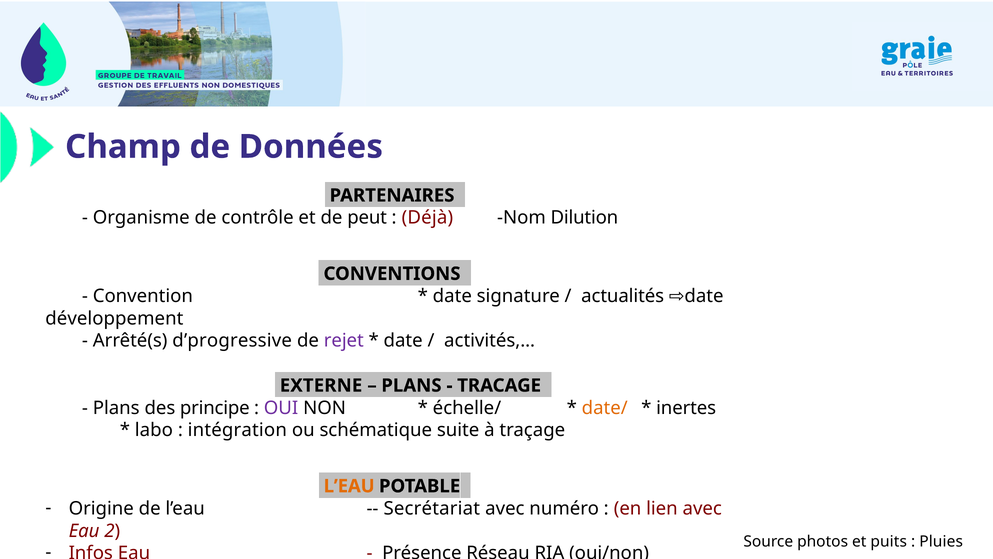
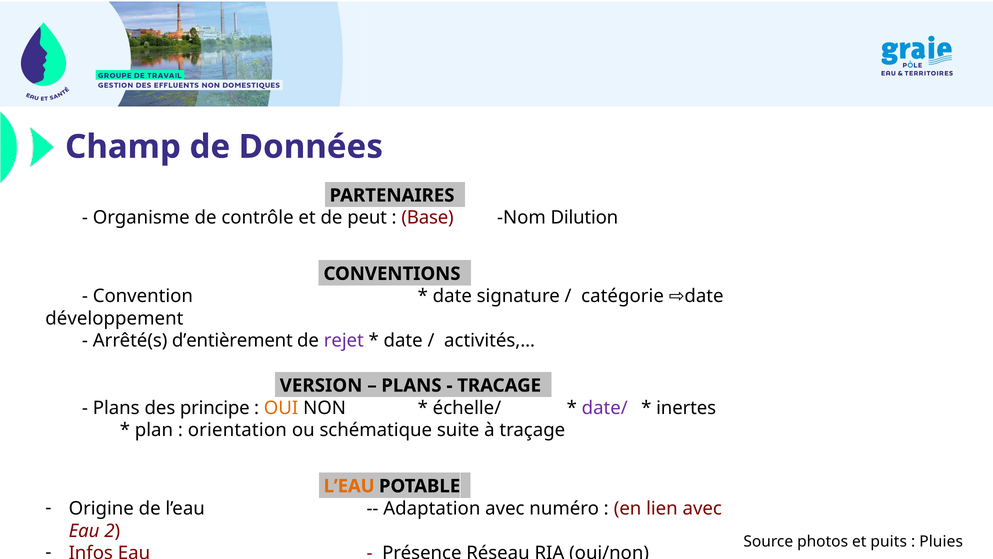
Déjà: Déjà -> Base
actualités: actualités -> catégorie
d’progressive: d’progressive -> d’entièrement
EXTERNE: EXTERNE -> VERSION
OUI colour: purple -> orange
date/ colour: orange -> purple
labo: labo -> plan
intégration: intégration -> orientation
Secrétariat: Secrétariat -> Adaptation
